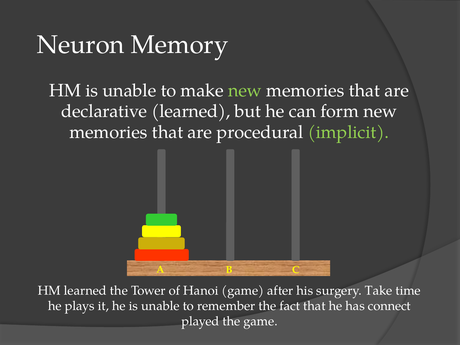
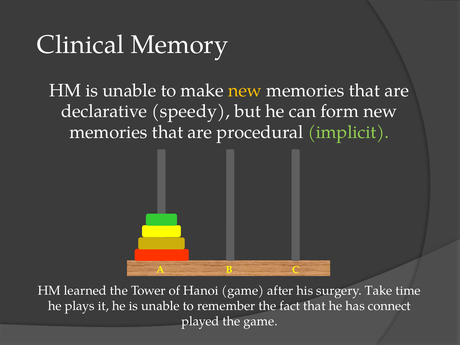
Neuron: Neuron -> Clinical
new at (245, 91) colour: light green -> yellow
declarative learned: learned -> speedy
